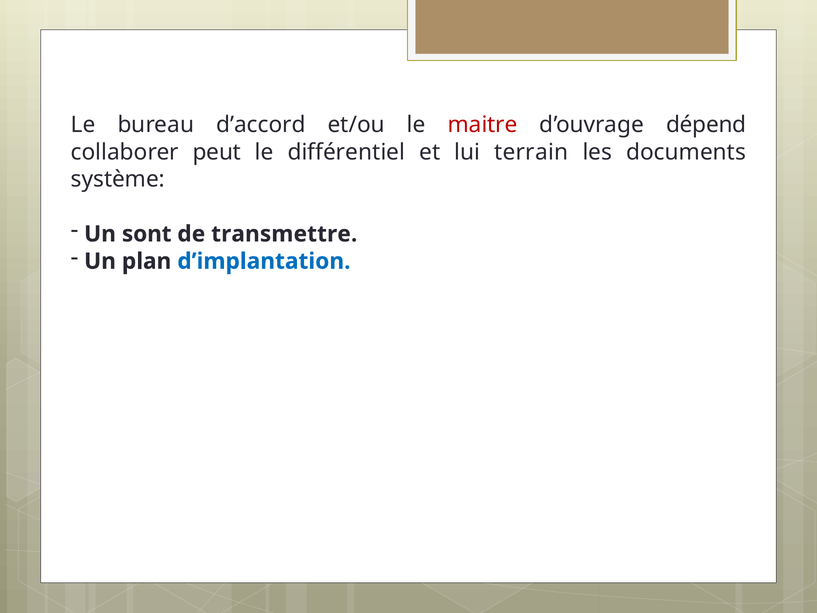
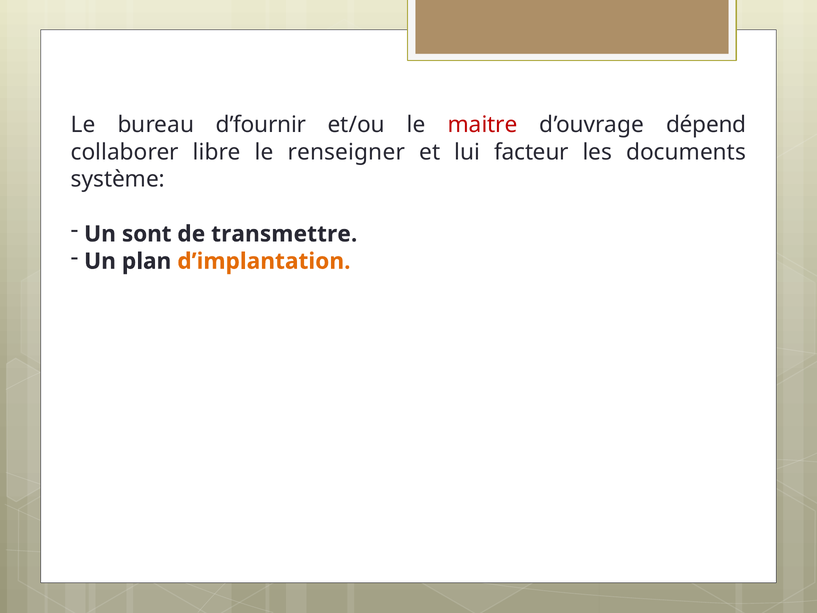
d’accord: d’accord -> d’fournir
peut: peut -> libre
différentiel: différentiel -> renseigner
terrain: terrain -> facteur
d’implantation colour: blue -> orange
